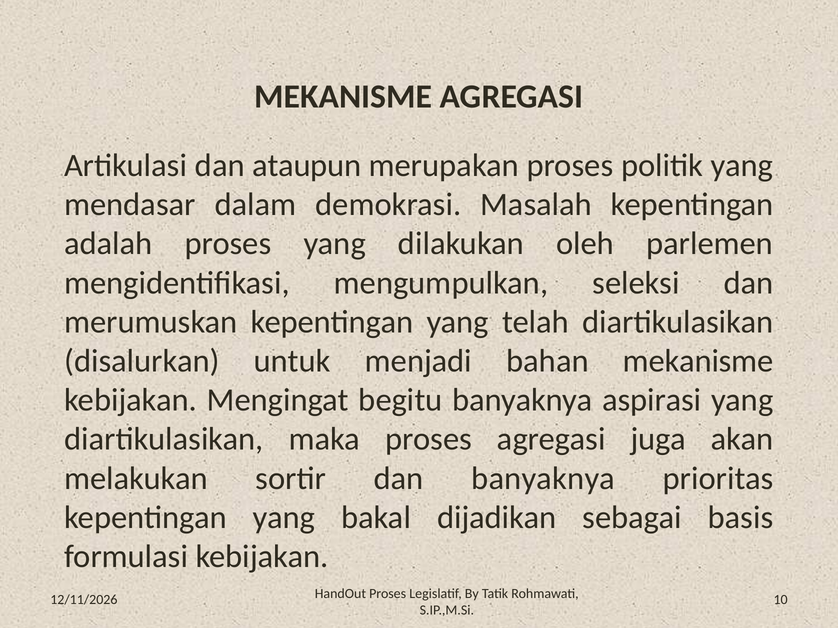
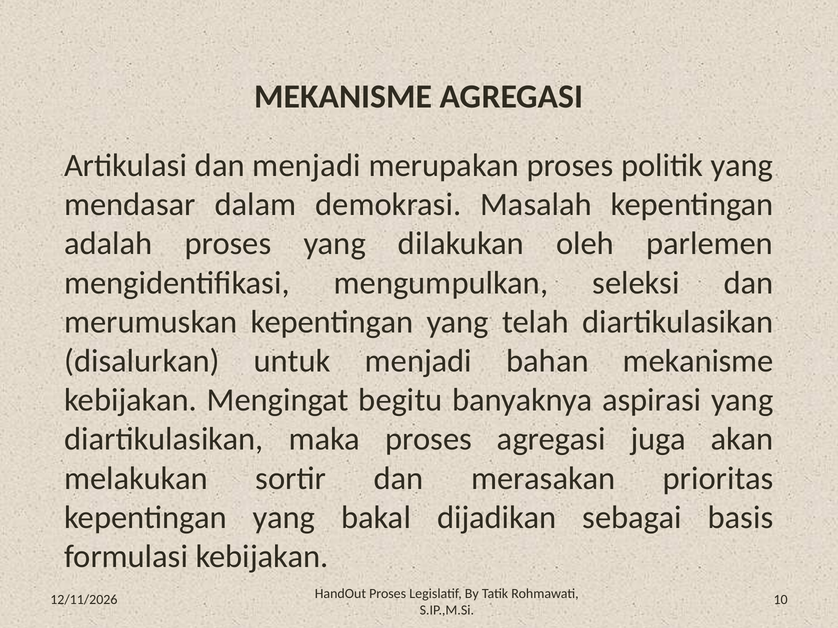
dan ataupun: ataupun -> menjadi
dan banyaknya: banyaknya -> merasakan
